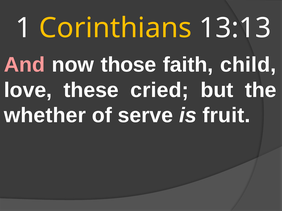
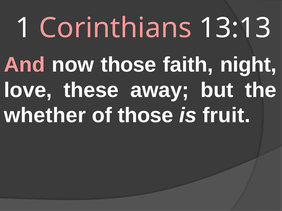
Corinthians colour: yellow -> pink
child: child -> night
cried: cried -> away
of serve: serve -> those
